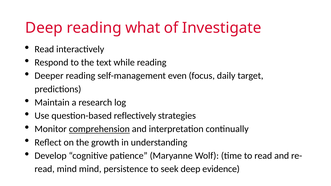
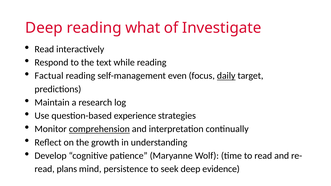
Deeper: Deeper -> Factual
daily underline: none -> present
reflectively: reflectively -> experience
read mind: mind -> plans
